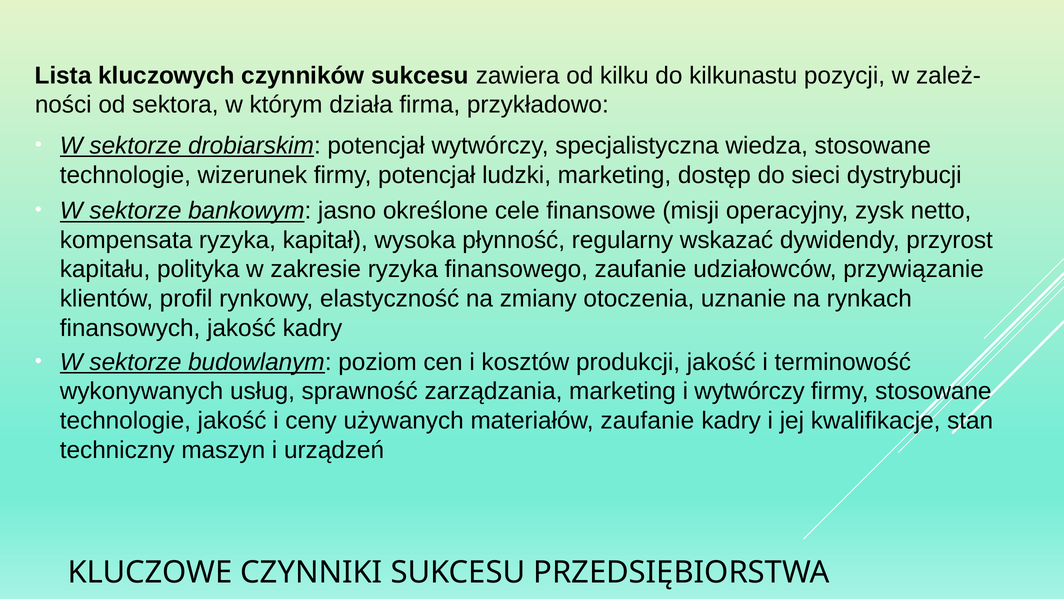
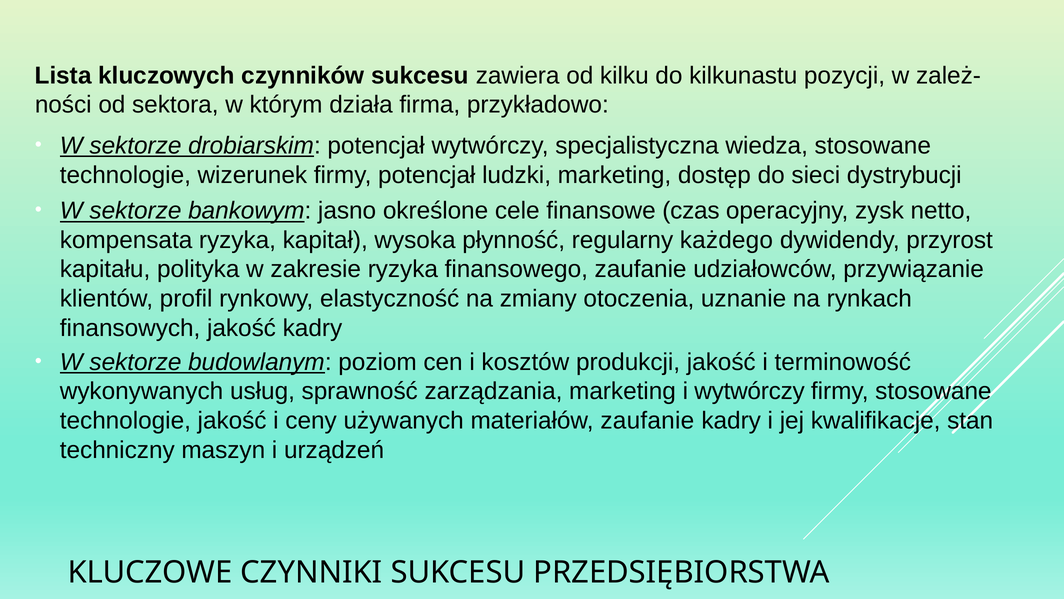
misji: misji -> czas
wskazać: wskazać -> każdego
